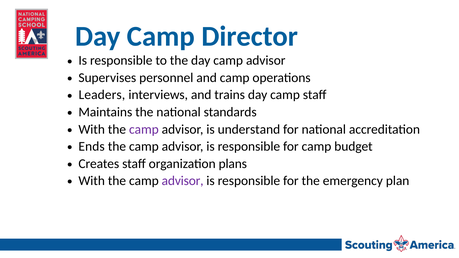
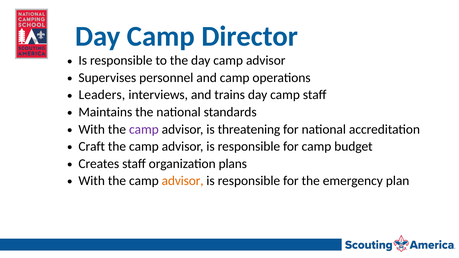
understand: understand -> threatening
Ends: Ends -> Craft
advisor at (183, 181) colour: purple -> orange
